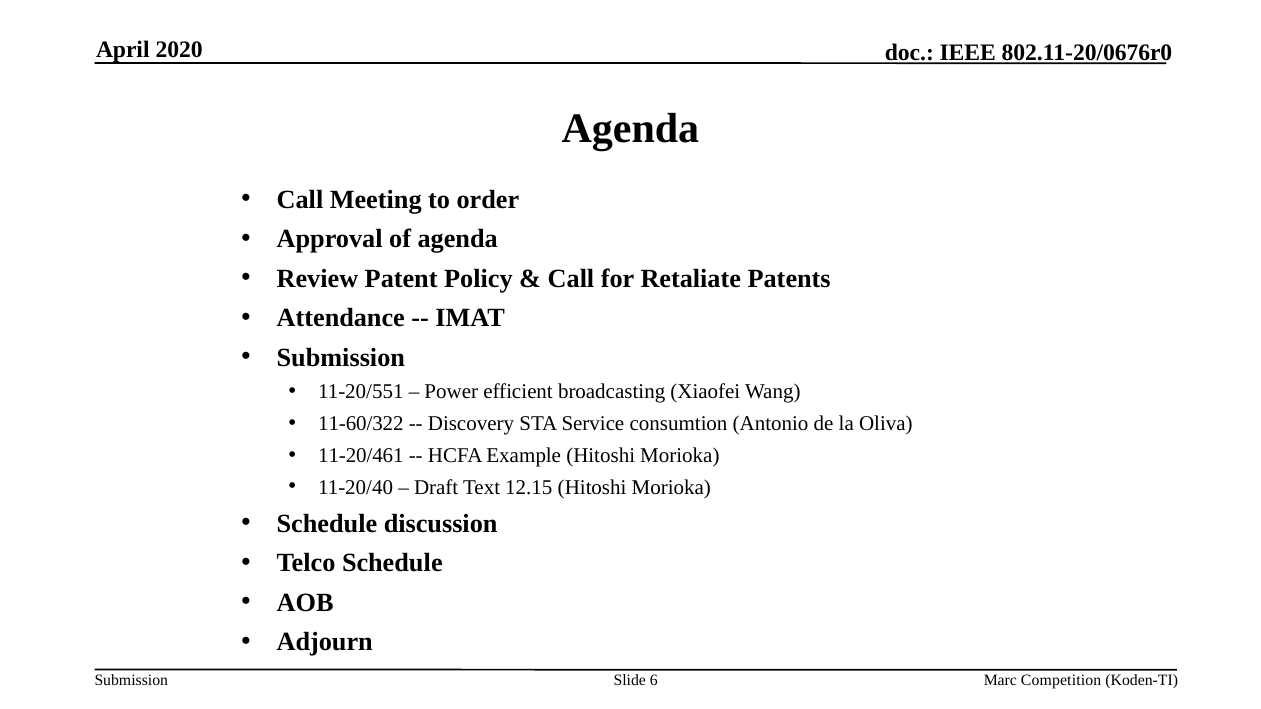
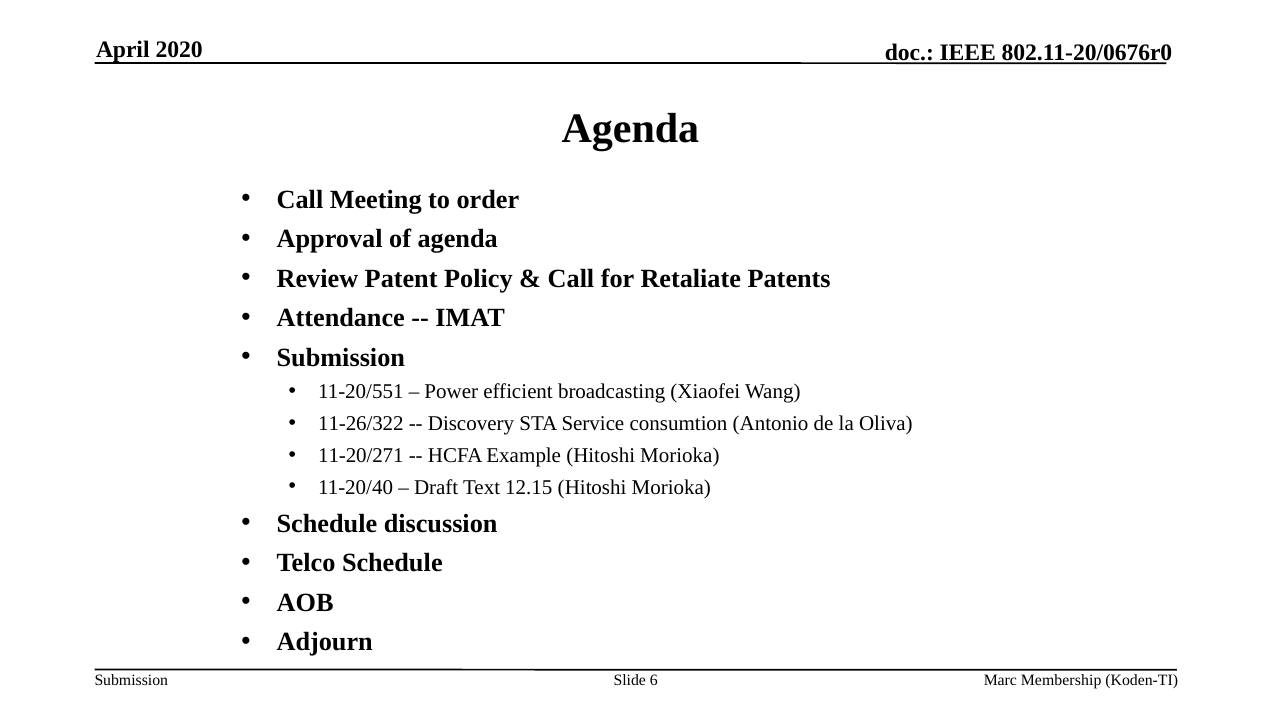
11-60/322: 11-60/322 -> 11-26/322
11-20/461: 11-20/461 -> 11-20/271
Competition: Competition -> Membership
